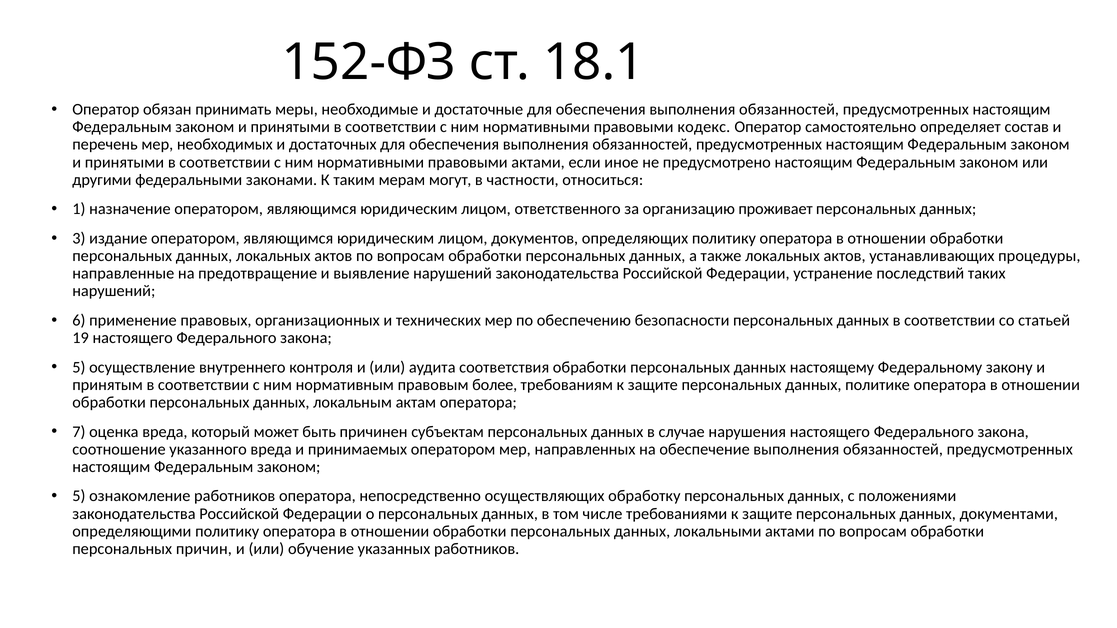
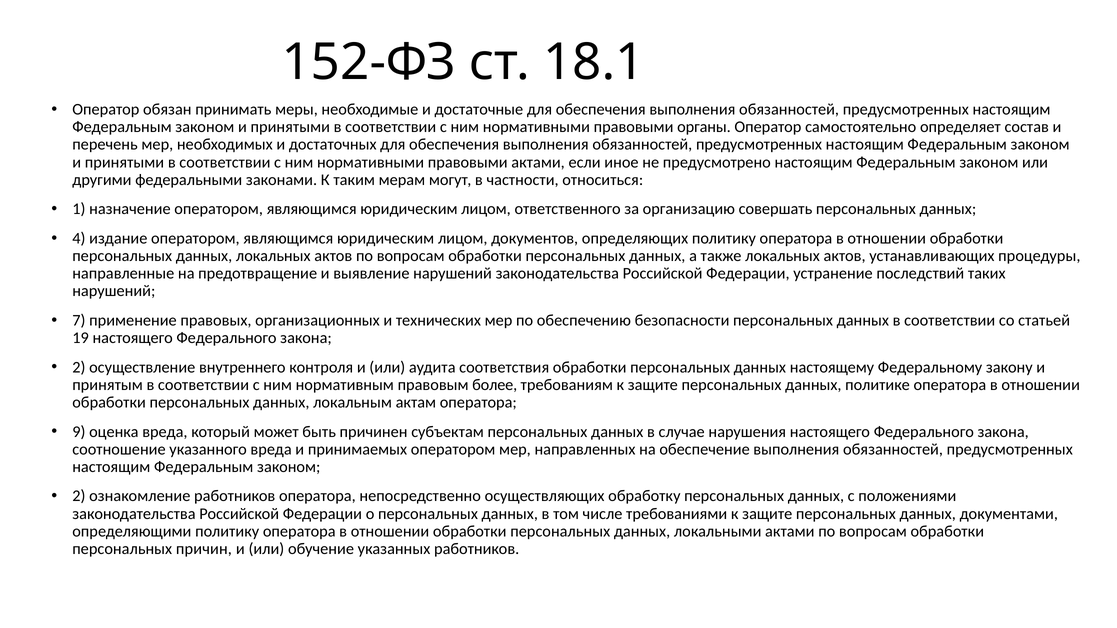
кодекс: кодекс -> органы
проживает: проживает -> совершать
3: 3 -> 4
6: 6 -> 7
5 at (79, 367): 5 -> 2
7: 7 -> 9
5 at (79, 496): 5 -> 2
